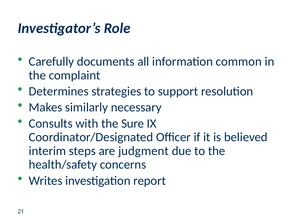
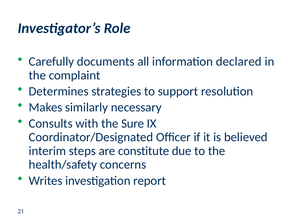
common: common -> declared
judgment: judgment -> constitute
